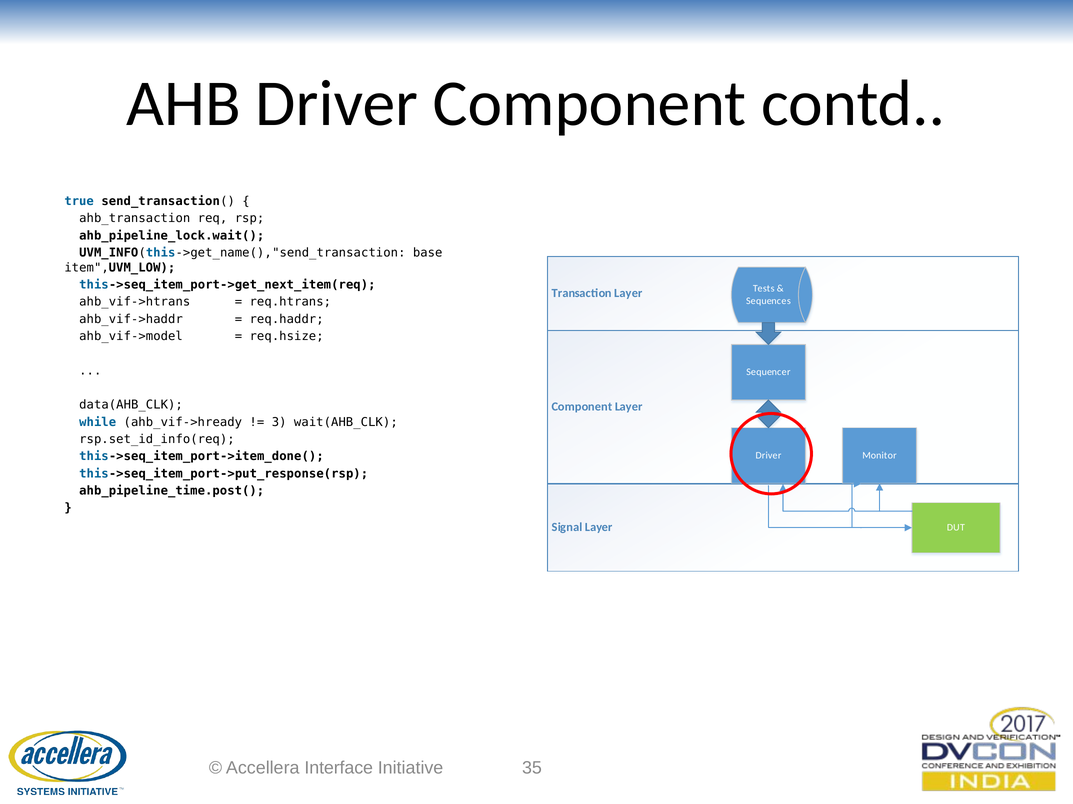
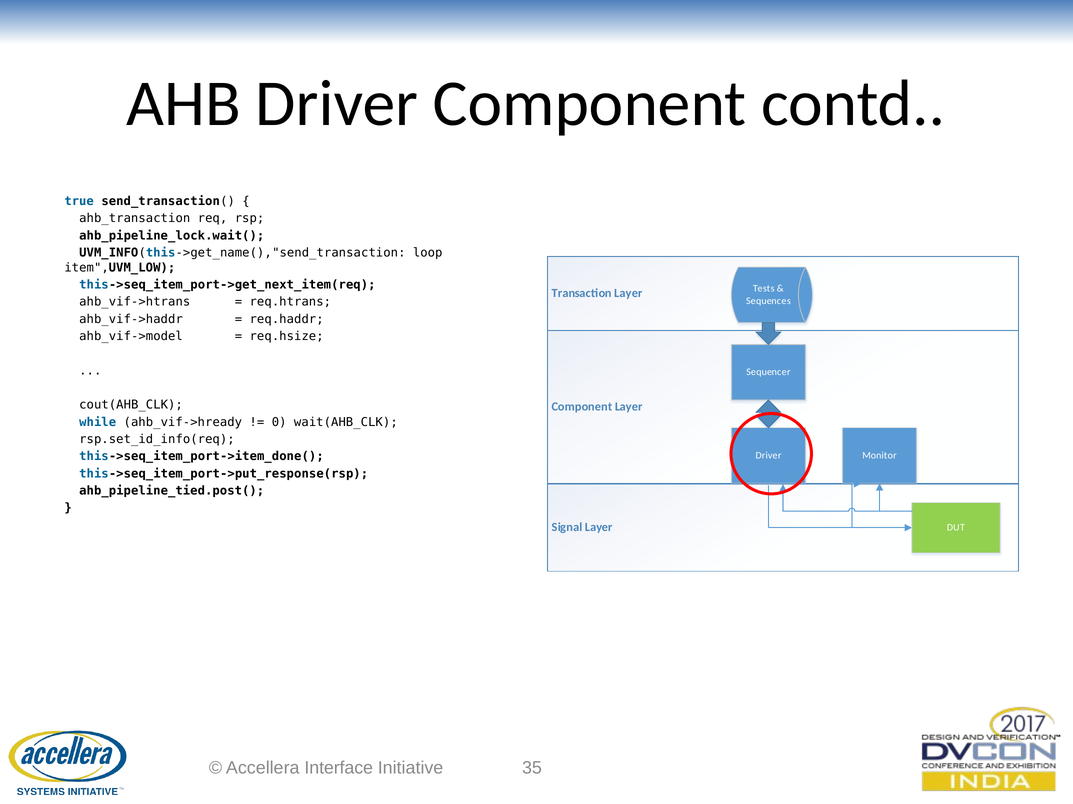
base: base -> loop
data(AHB_CLK: data(AHB_CLK -> cout(AHB_CLK
3: 3 -> 0
ahb_pipeline_time.post(: ahb_pipeline_time.post( -> ahb_pipeline_tied.post(
